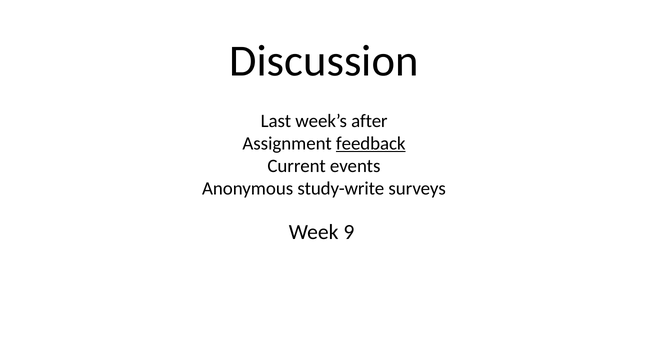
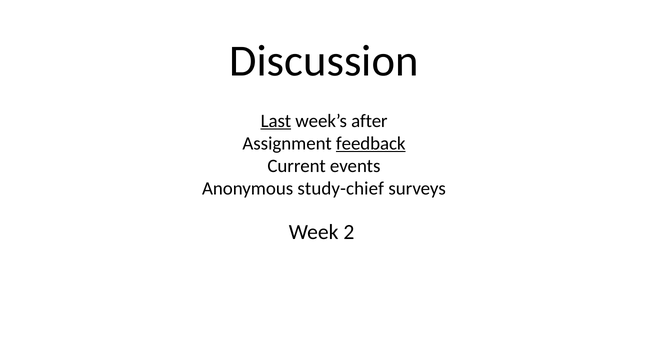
Last underline: none -> present
study-write: study-write -> study-chief
9: 9 -> 2
